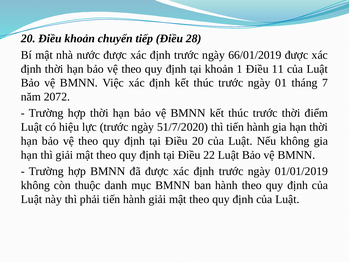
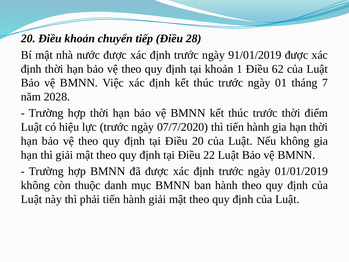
66/01/2019: 66/01/2019 -> 91/01/2019
11: 11 -> 62
2072: 2072 -> 2028
51/7/2020: 51/7/2020 -> 07/7/2020
